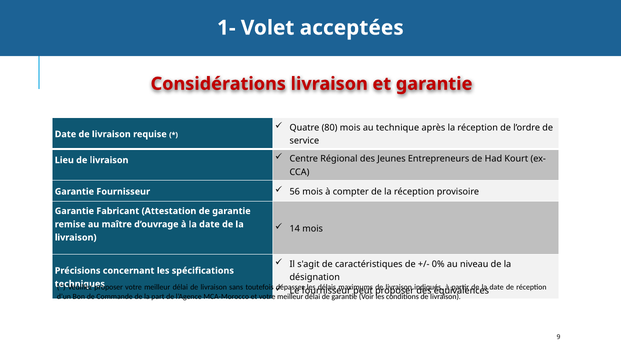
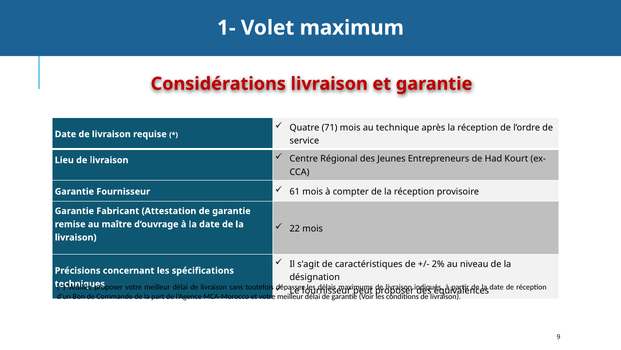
acceptées: acceptées -> maximum
80: 80 -> 71
56: 56 -> 61
14: 14 -> 22
0%: 0% -> 2%
